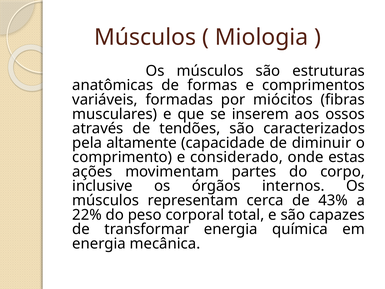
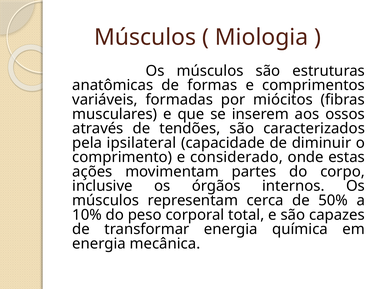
altamente: altamente -> ipsilateral
43%: 43% -> 50%
22%: 22% -> 10%
